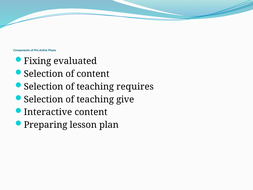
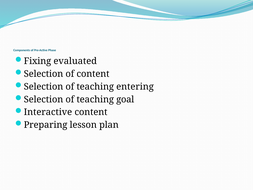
requires: requires -> entering
give: give -> goal
